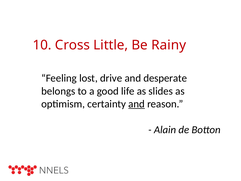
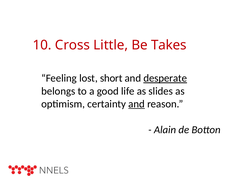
Rainy: Rainy -> Takes
drive: drive -> short
desperate underline: none -> present
